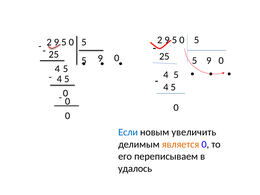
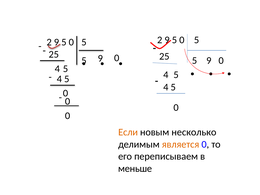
Если colour: blue -> orange
увеличить: увеличить -> несколько
удалось: удалось -> меньше
